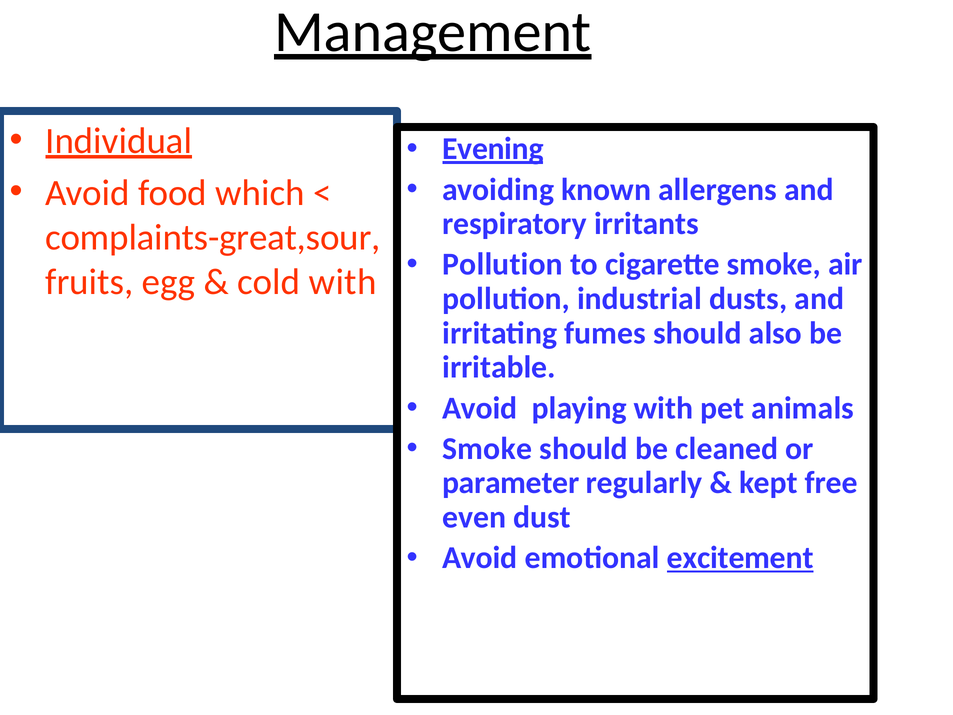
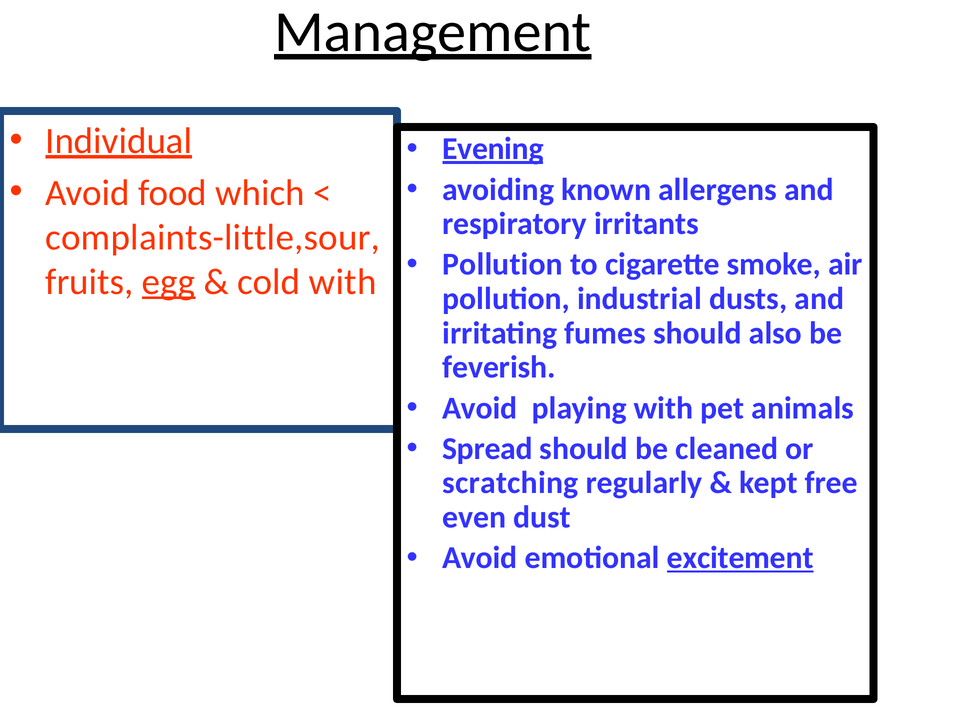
complaints-great,sour: complaints-great,sour -> complaints-little,sour
egg underline: none -> present
irritable: irritable -> feverish
Smoke at (487, 449): Smoke -> Spread
parameter: parameter -> scratching
